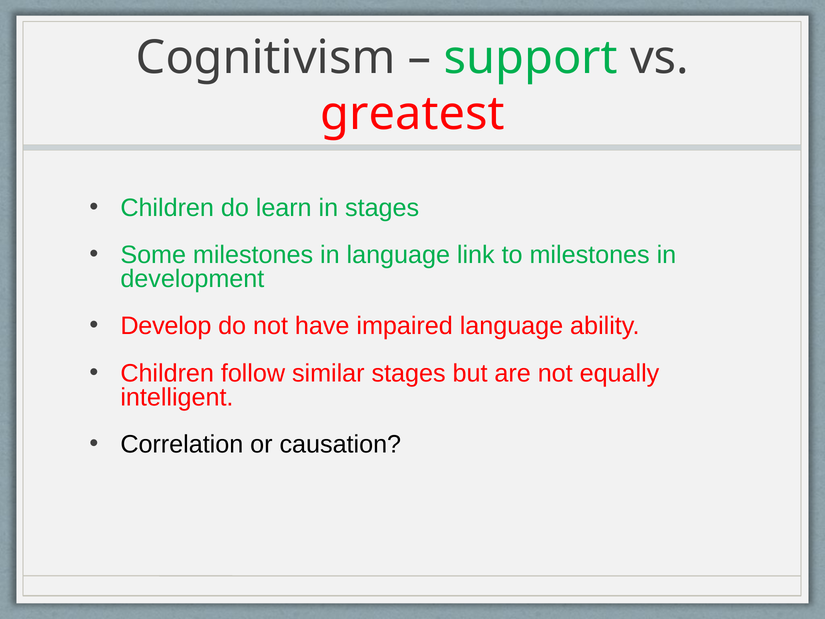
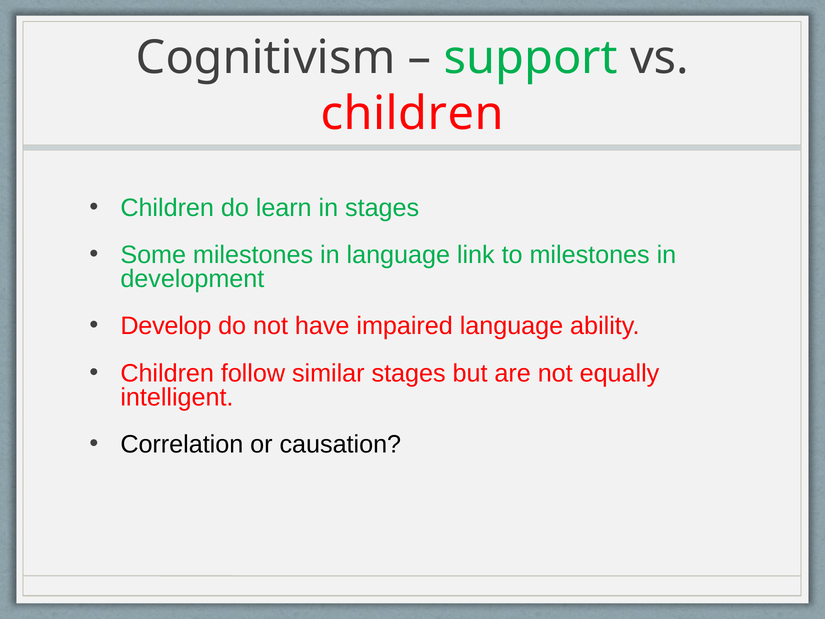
greatest at (412, 114): greatest -> children
